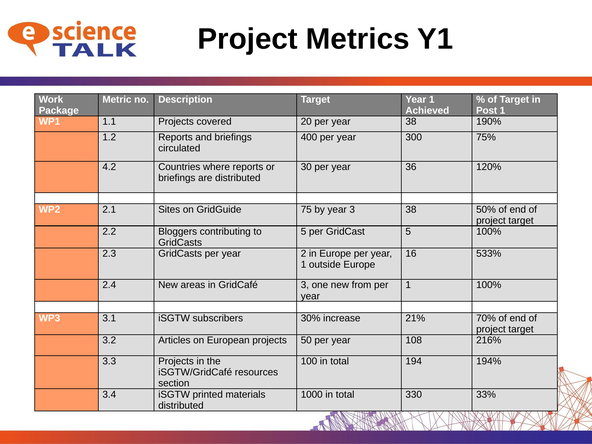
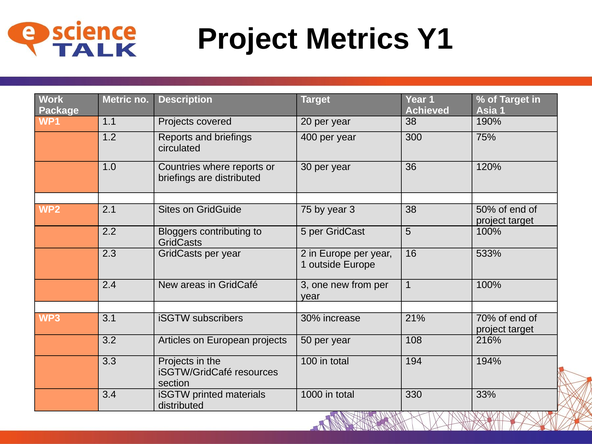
Post: Post -> Asia
4.2: 4.2 -> 1.0
